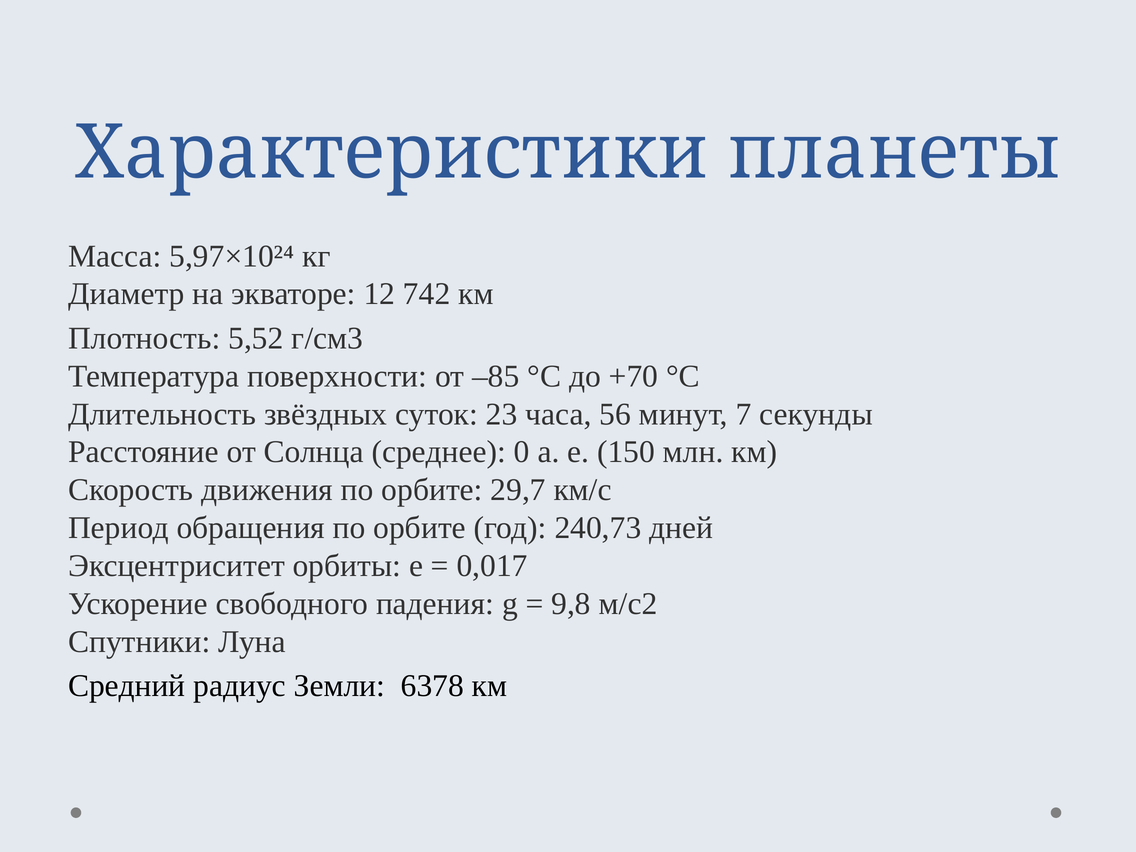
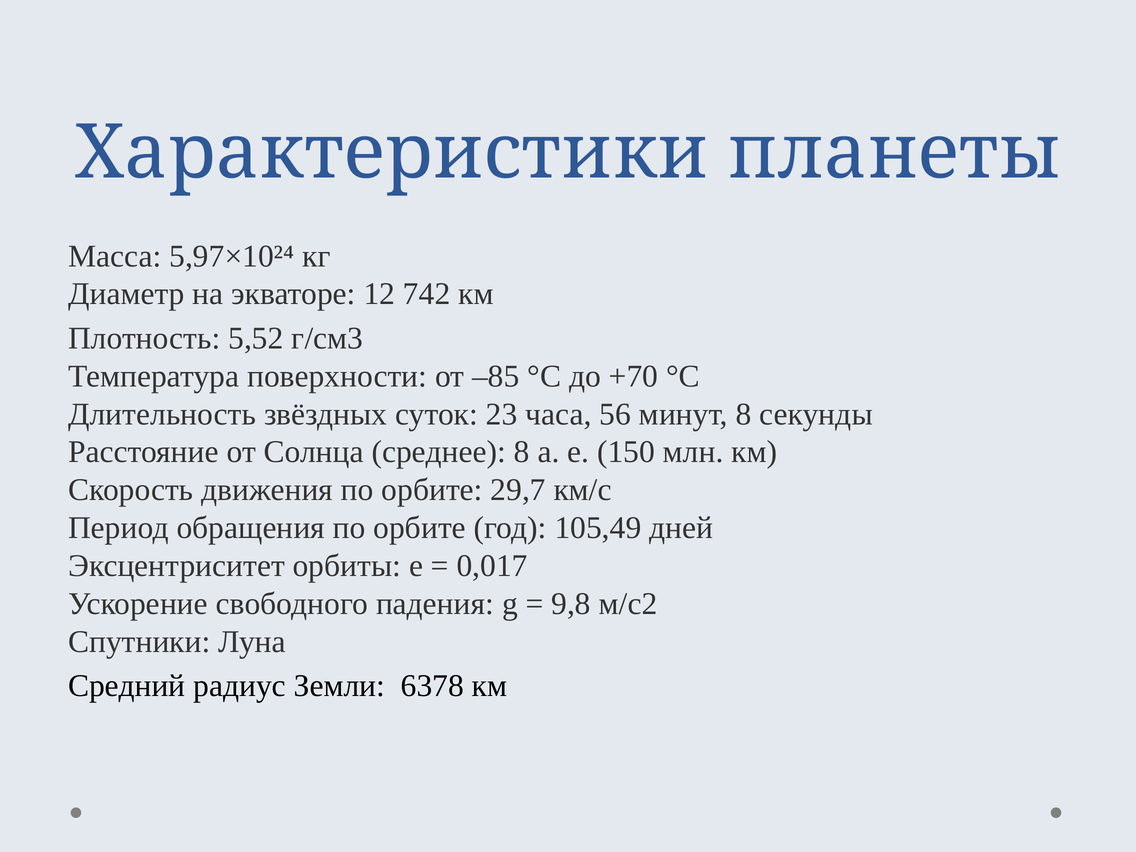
минут 7: 7 -> 8
среднее 0: 0 -> 8
240,73: 240,73 -> 105,49
